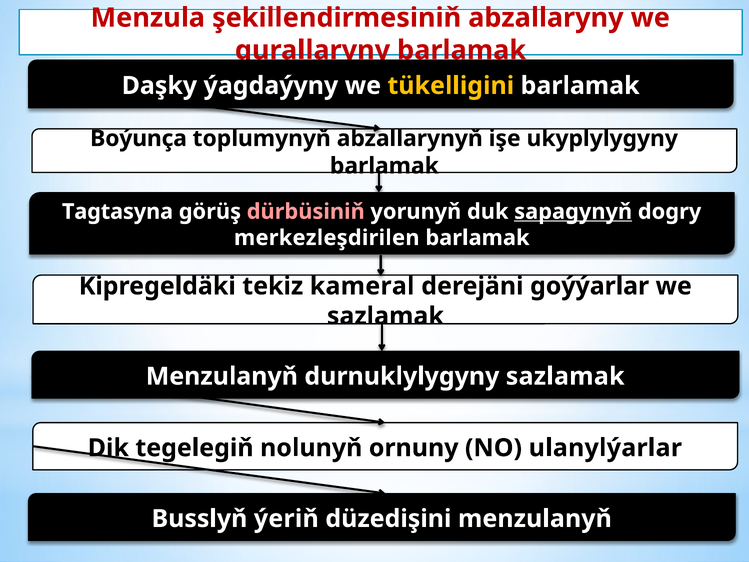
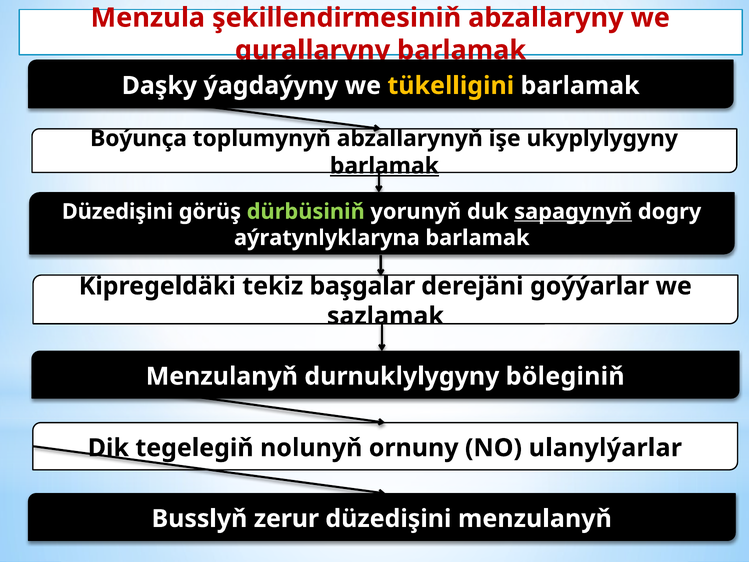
barlamak at (384, 166) underline: none -> present
Tagtasyna at (117, 212): Tagtasyna -> Düzedişini
dürbüsiniň colour: pink -> light green
merkezleşdirilen: merkezleşdirilen -> aýratynlyklaryna
kameral: kameral -> başgalar
sazlamak at (565, 376): sazlamak -> böleginiň
ýeriň: ýeriň -> zerur
